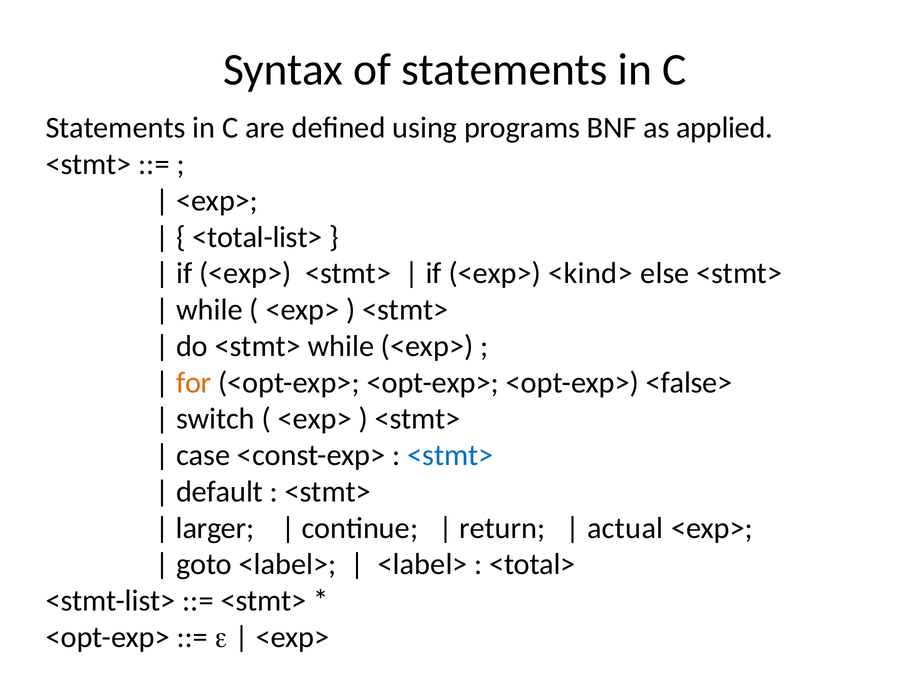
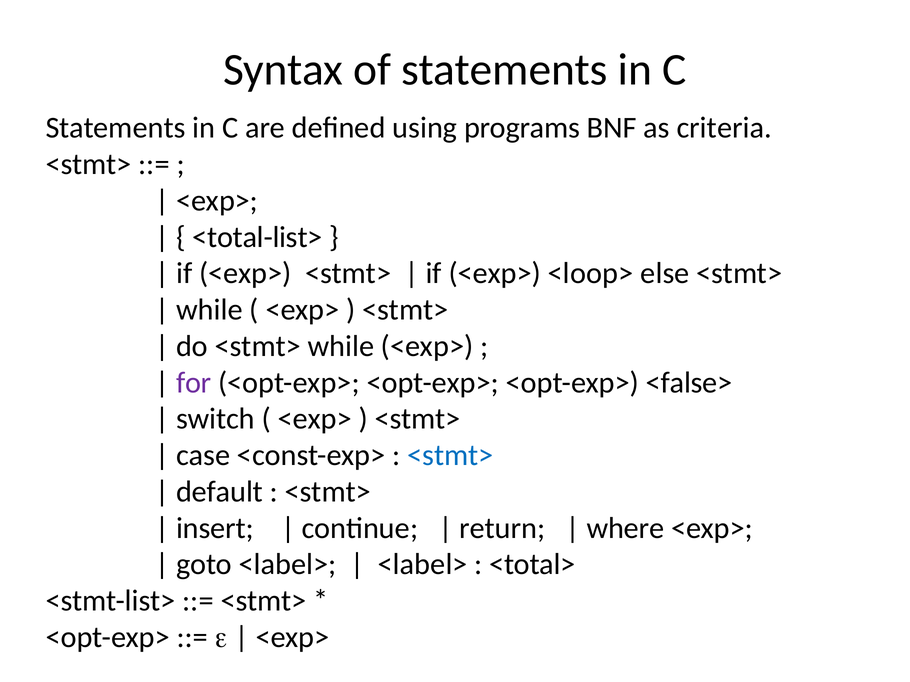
applied: applied -> criteria
<kind>: <kind> -> <loop>
for colour: orange -> purple
larger: larger -> insert
actual: actual -> where
